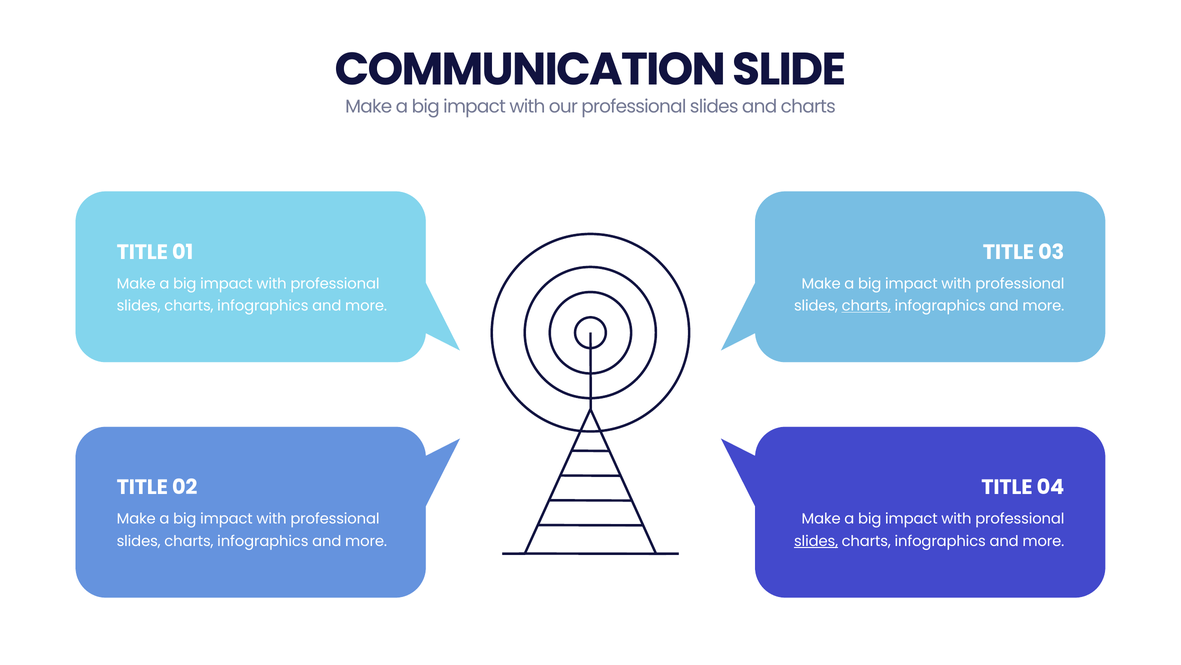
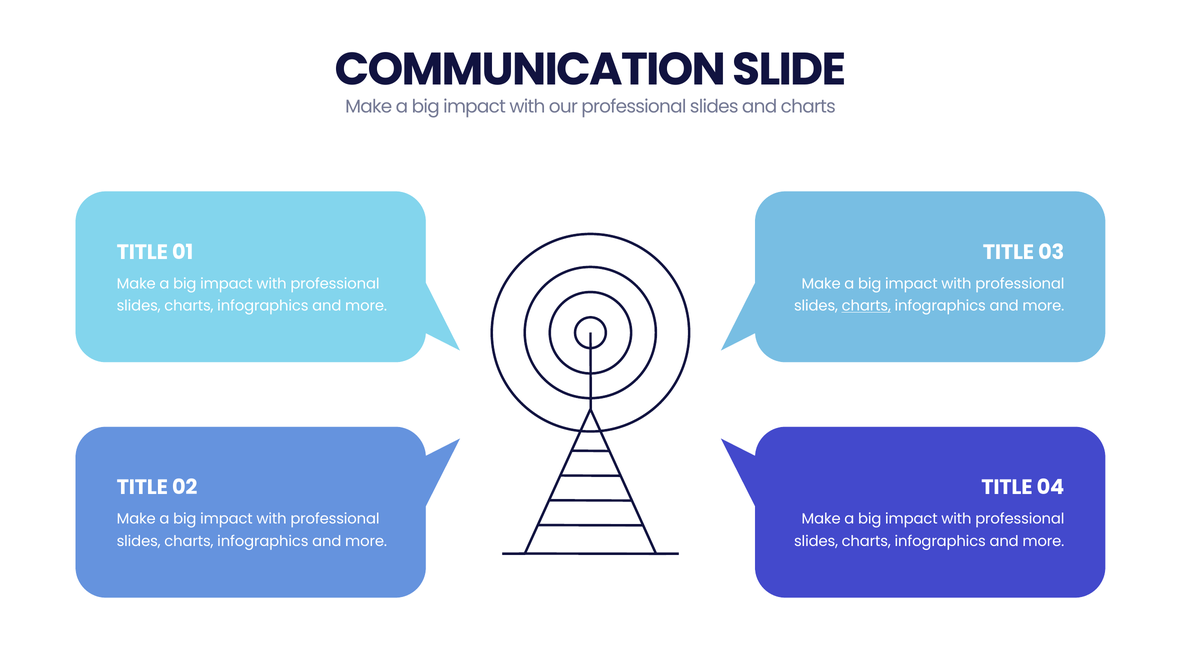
slides at (816, 541) underline: present -> none
